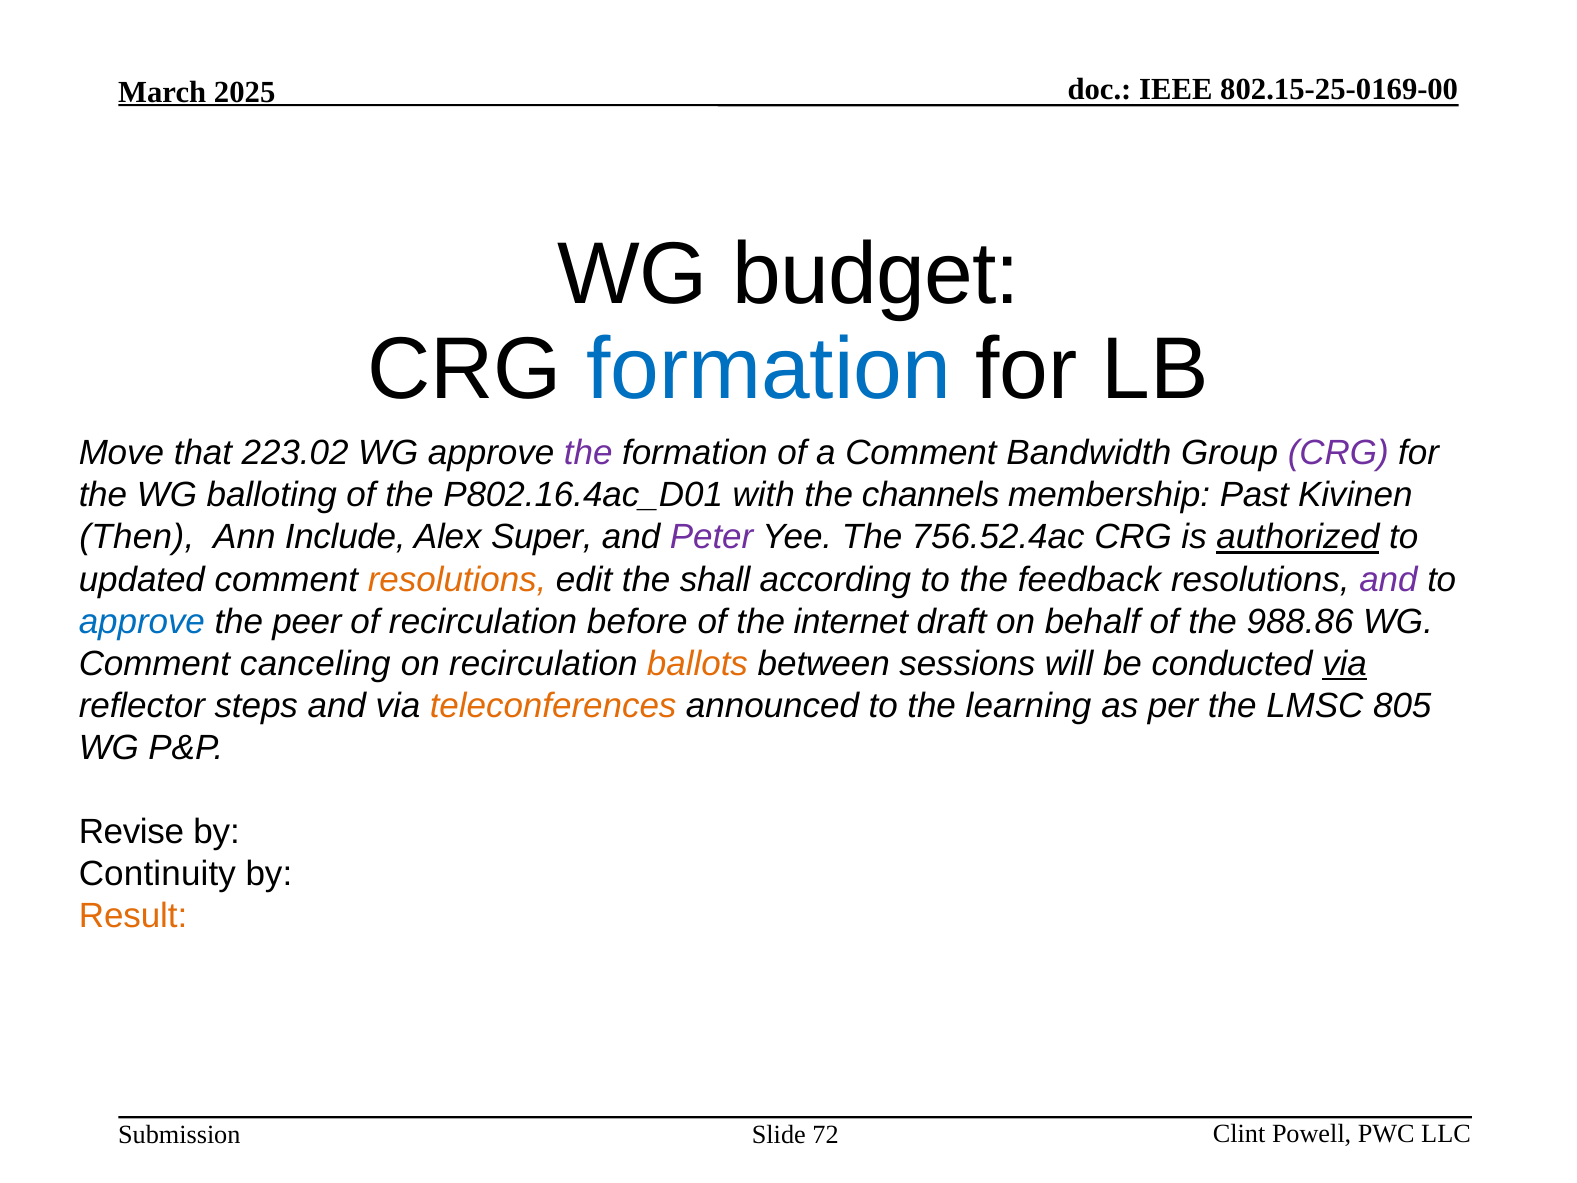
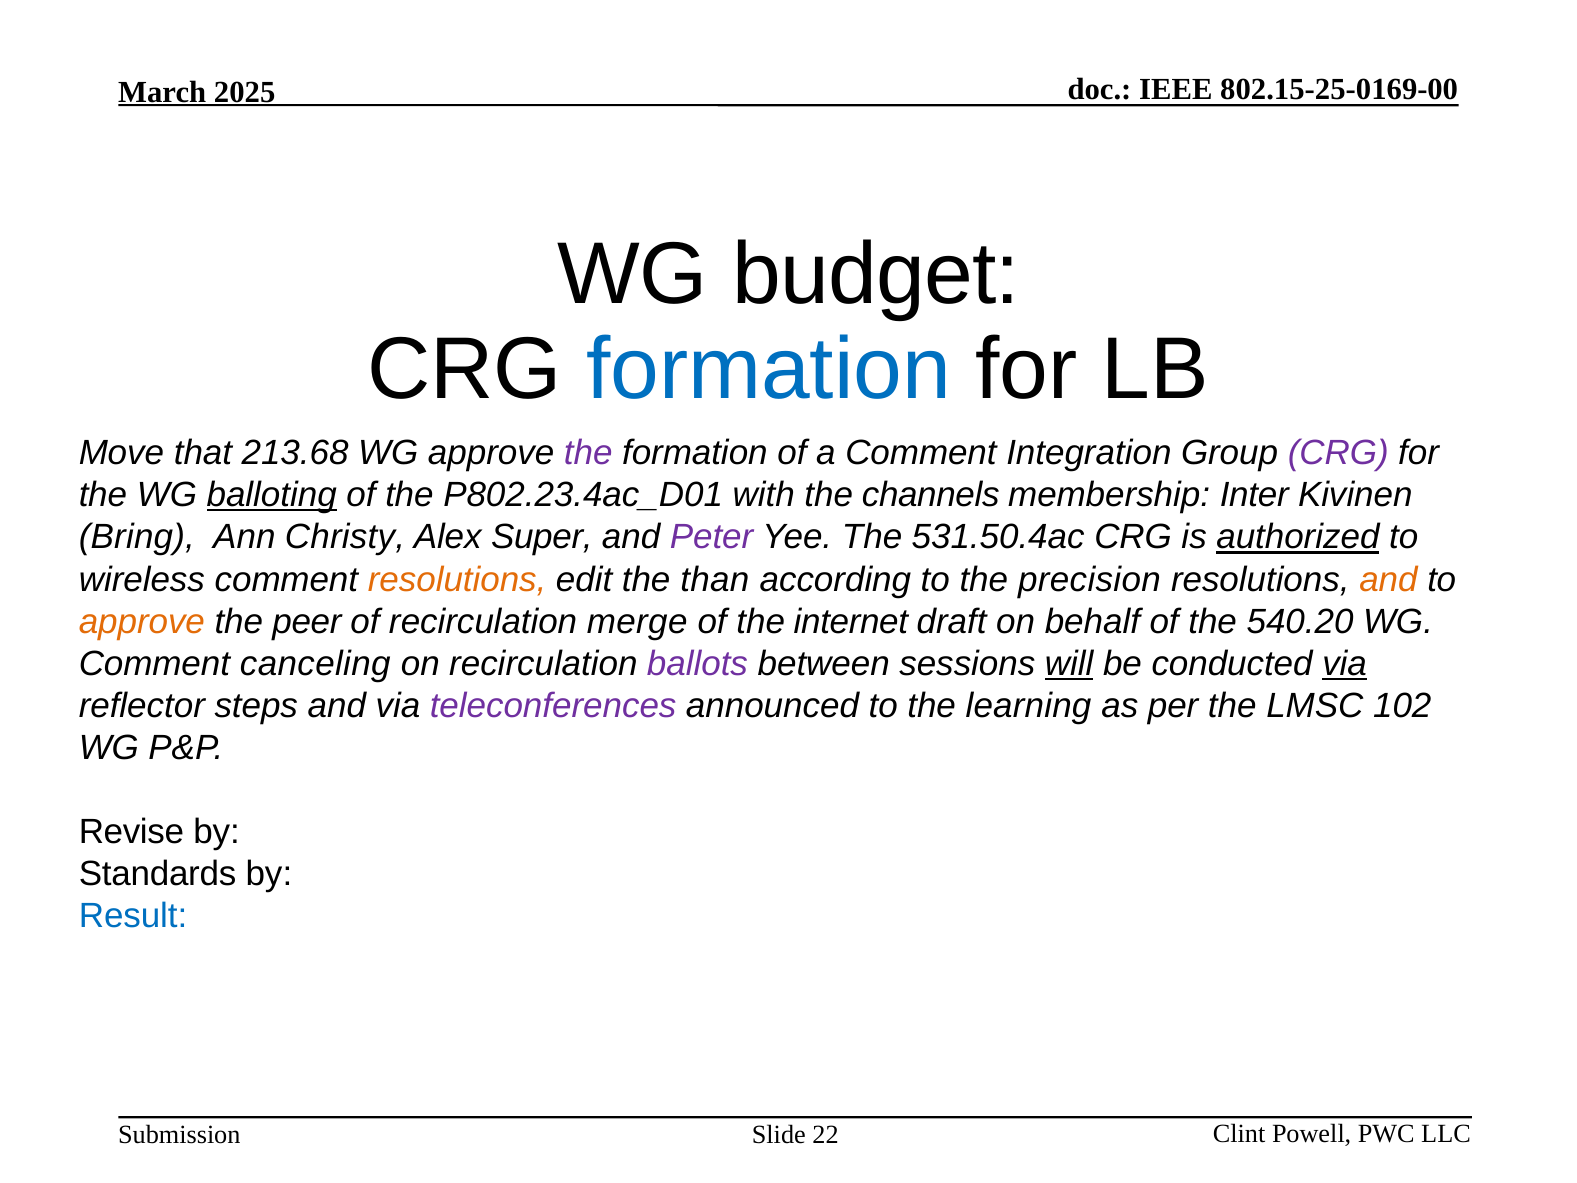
223.02: 223.02 -> 213.68
Bandwidth: Bandwidth -> Integration
balloting underline: none -> present
P802.16.4ac_D01: P802.16.4ac_D01 -> P802.23.4ac_D01
Past: Past -> Inter
Then: Then -> Bring
Include: Include -> Christy
756.52.4ac: 756.52.4ac -> 531.50.4ac
updated: updated -> wireless
shall: shall -> than
feedback: feedback -> precision
and at (1388, 579) colour: purple -> orange
approve at (142, 621) colour: blue -> orange
before: before -> merge
988.86: 988.86 -> 540.20
ballots colour: orange -> purple
will underline: none -> present
teleconferences colour: orange -> purple
805: 805 -> 102
Continuity: Continuity -> Standards
Result colour: orange -> blue
72: 72 -> 22
